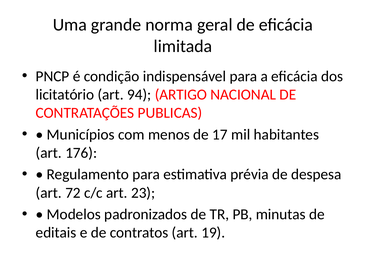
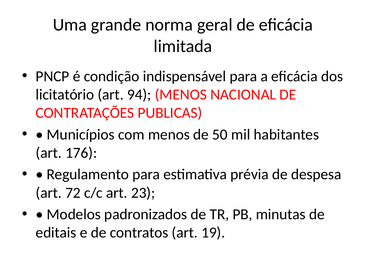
94 ARTIGO: ARTIGO -> MENOS
17: 17 -> 50
